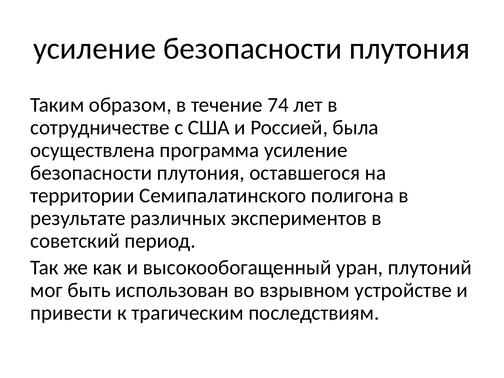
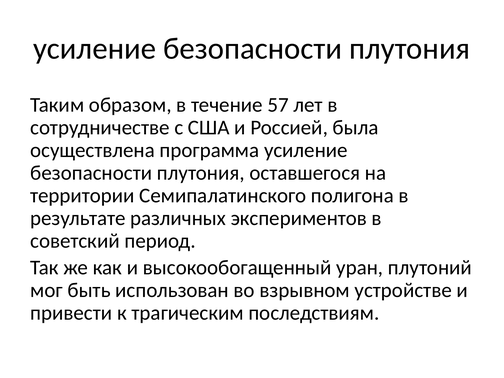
74: 74 -> 57
